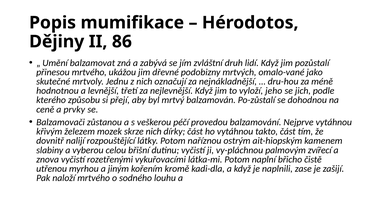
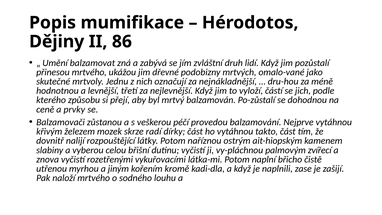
jeho: jeho -> částí
skrze nich: nich -> radí
